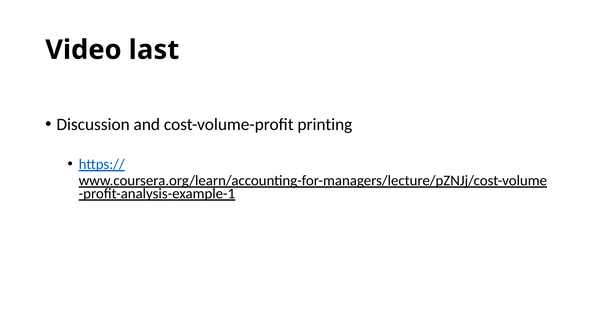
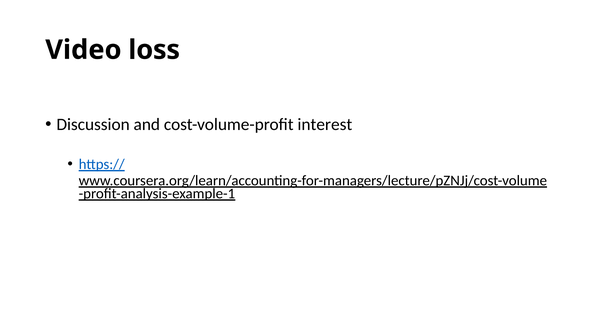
last: last -> loss
printing: printing -> interest
